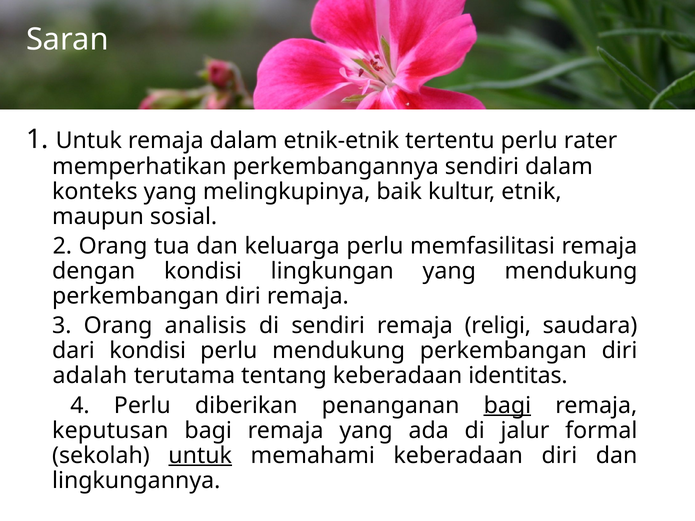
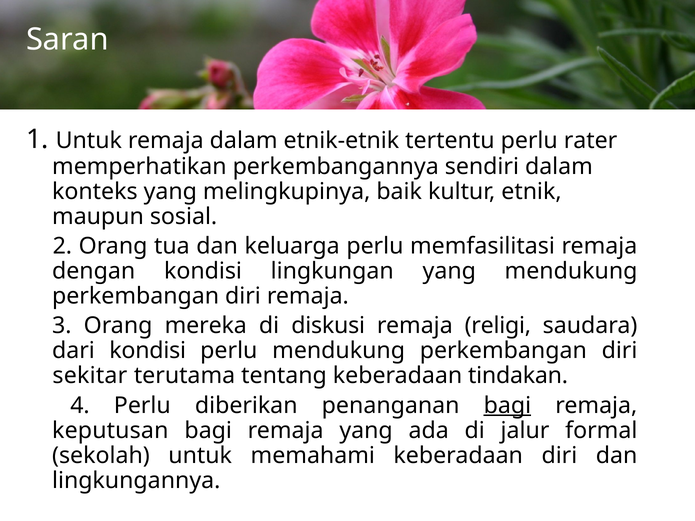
analisis: analisis -> mereka
di sendiri: sendiri -> diskusi
adalah: adalah -> sekitar
identitas: identitas -> tindakan
untuk at (200, 456) underline: present -> none
